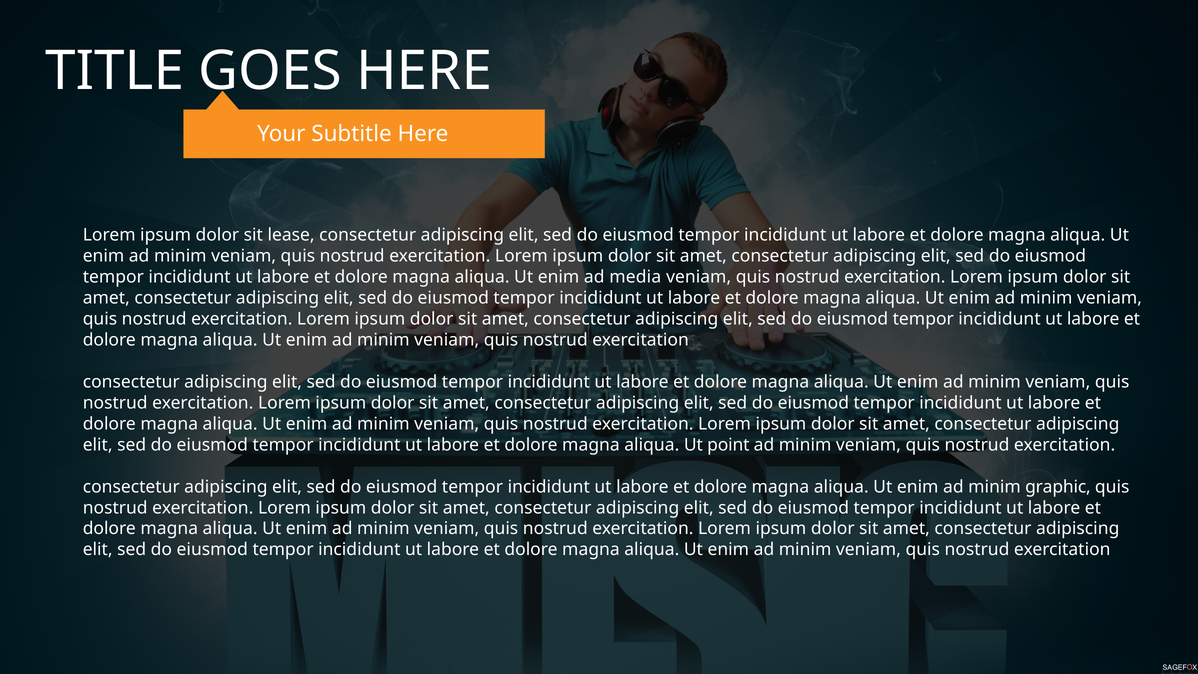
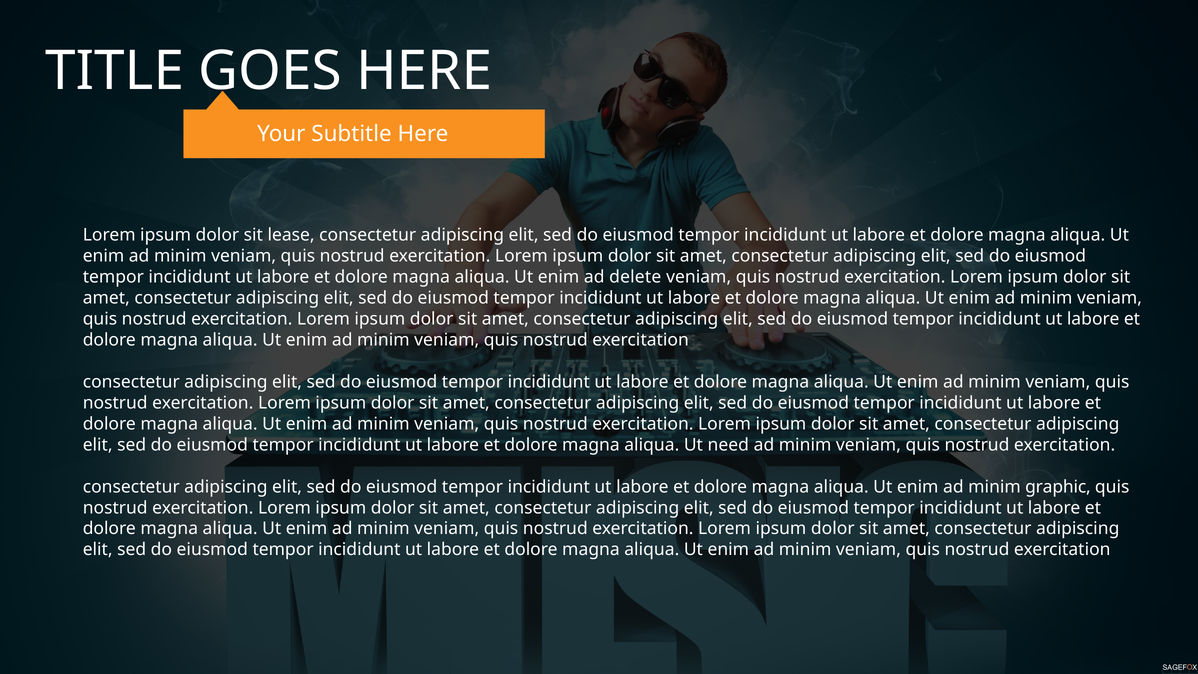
media: media -> delete
point: point -> need
